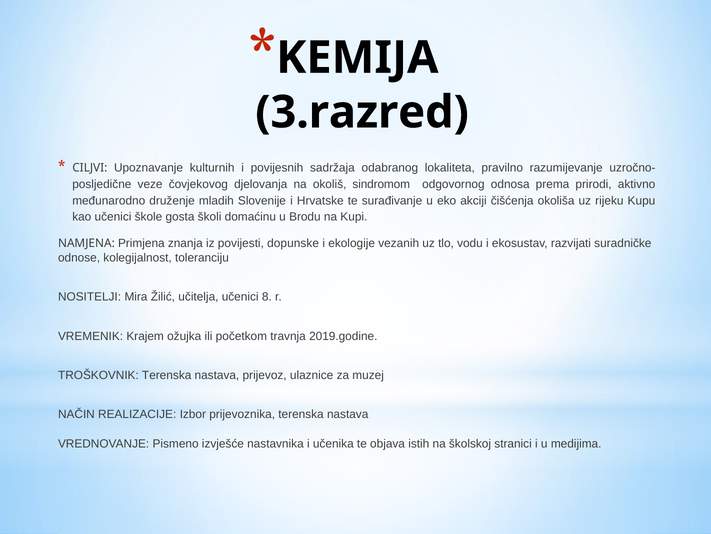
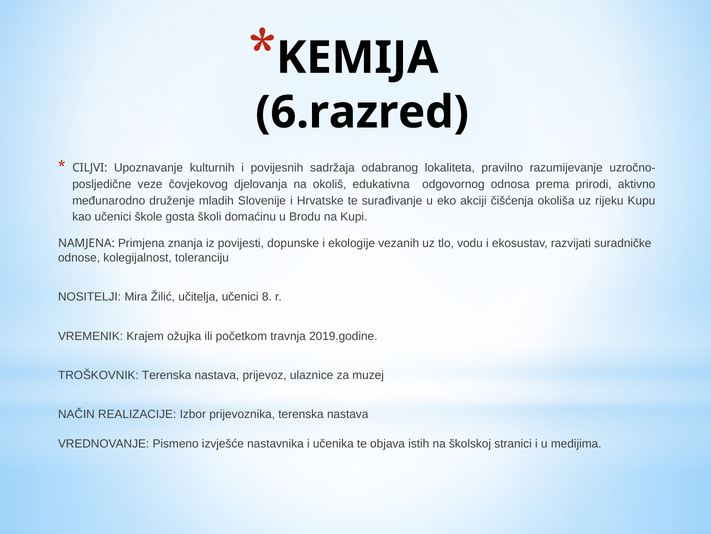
3.razred: 3.razred -> 6.razred
sindromom: sindromom -> edukativna
